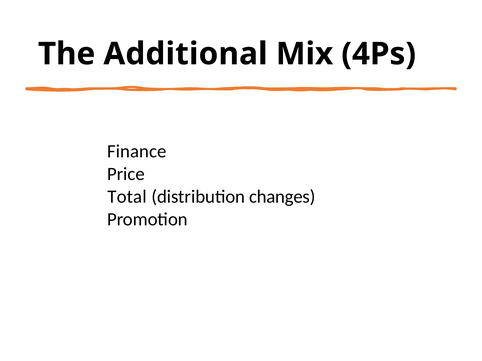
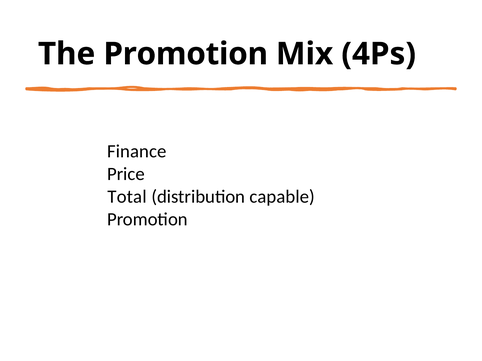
The Additional: Additional -> Promotion
changes: changes -> capable
